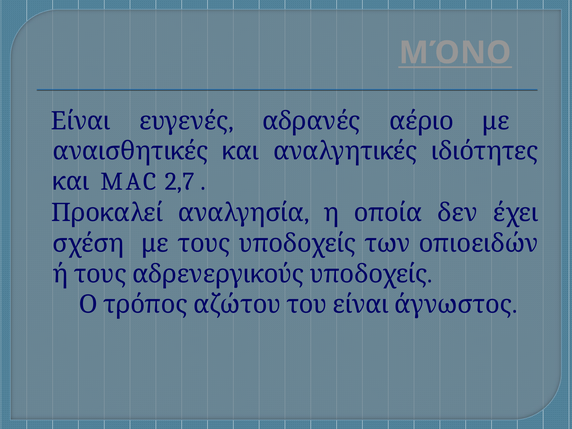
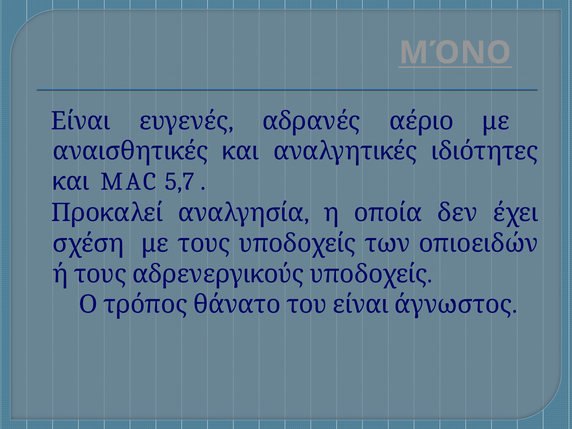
2,7: 2,7 -> 5,7
αζώτου: αζώτου -> θάνατο
